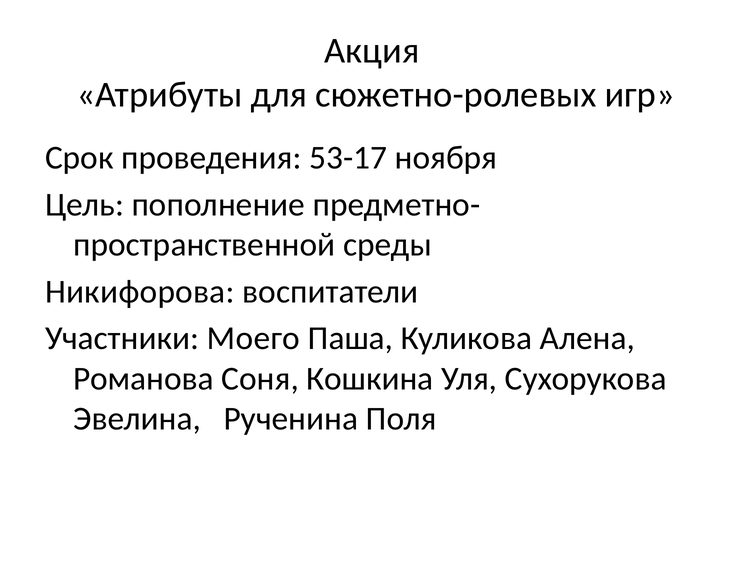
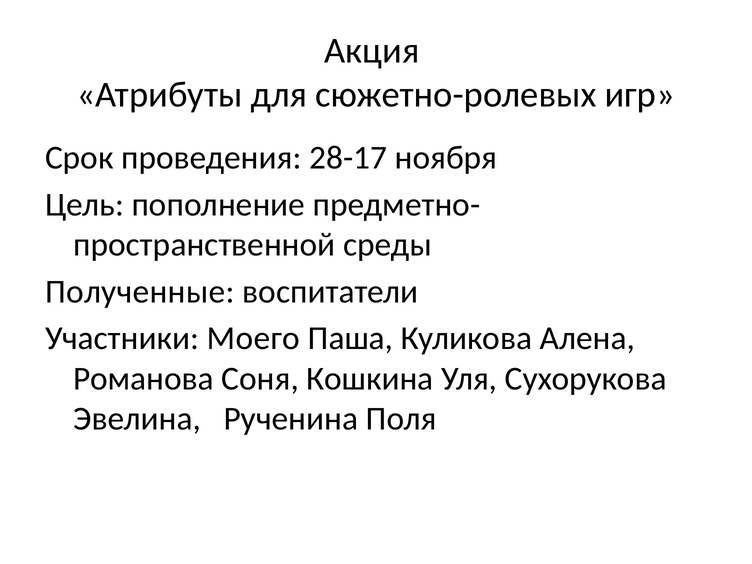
53-17: 53-17 -> 28-17
Никифорова: Никифорова -> Полученные
